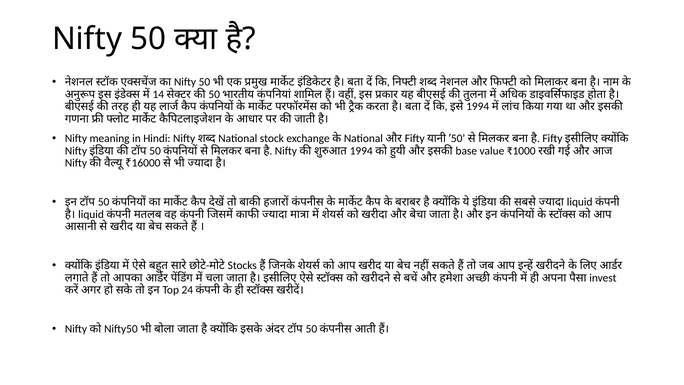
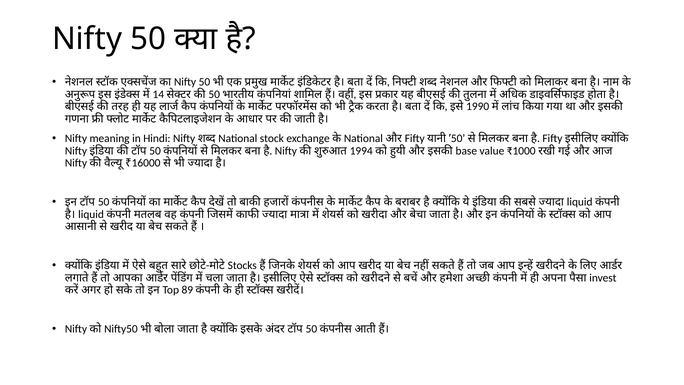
1994 at (478, 107): 1994 -> 1990
24: 24 -> 89
